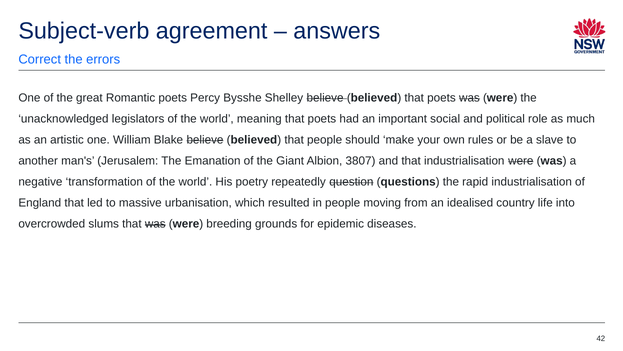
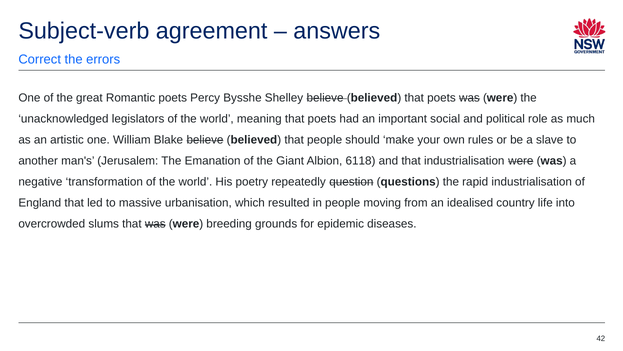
3807: 3807 -> 6118
